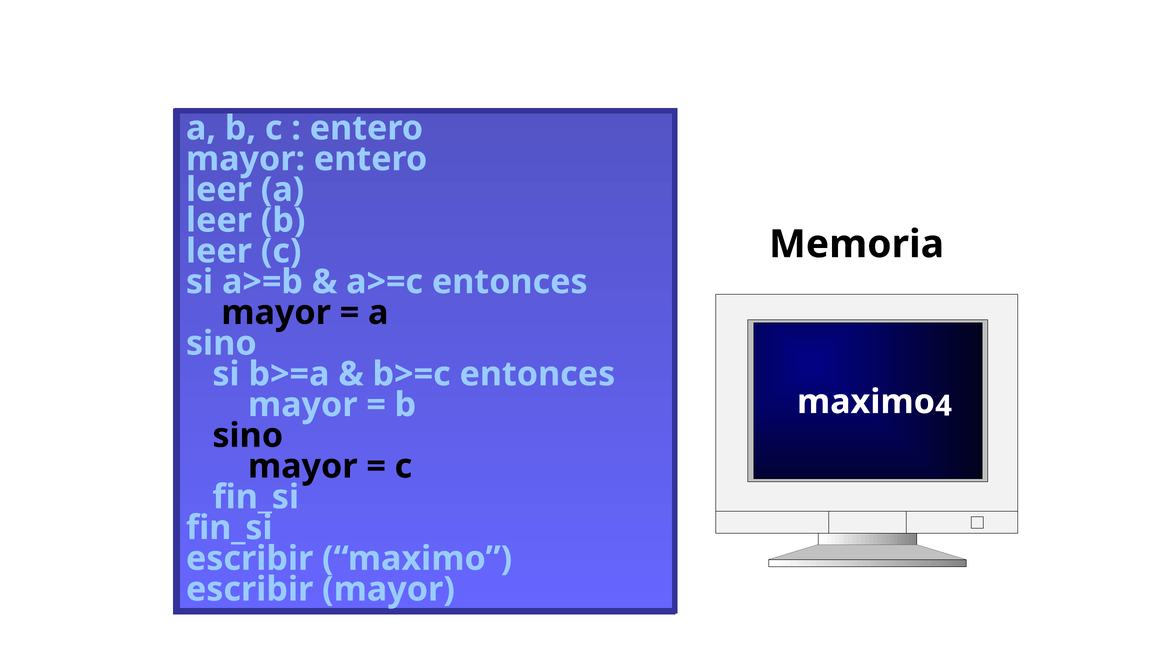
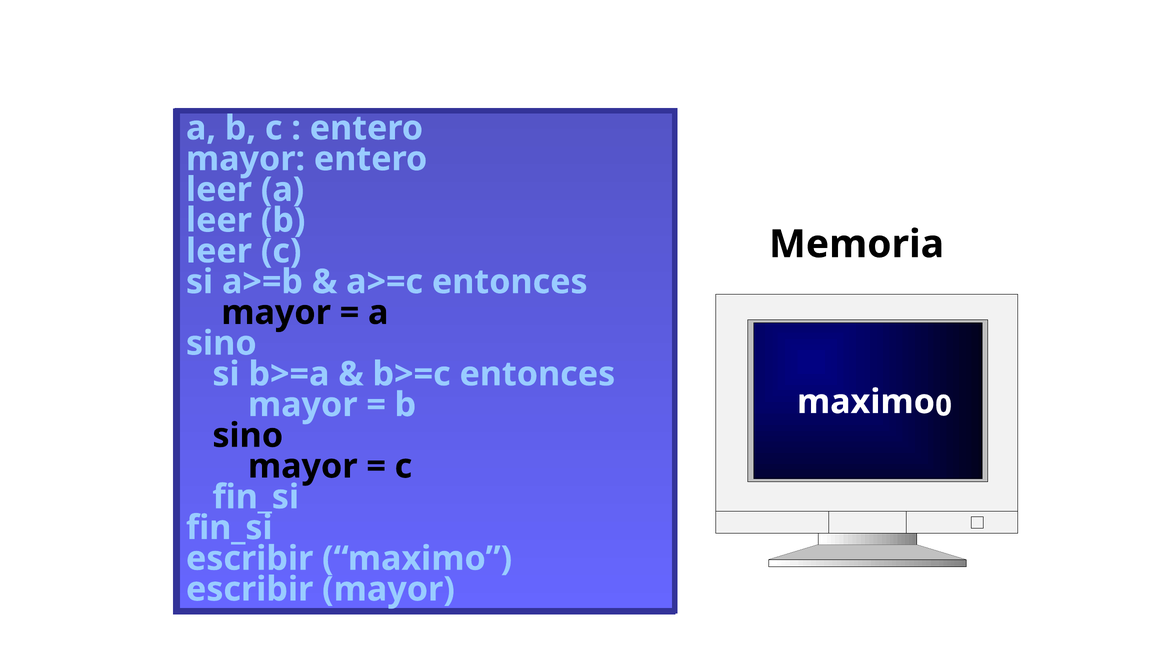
maximo 4: 4 -> 0
